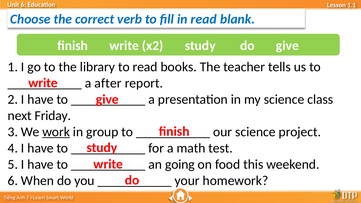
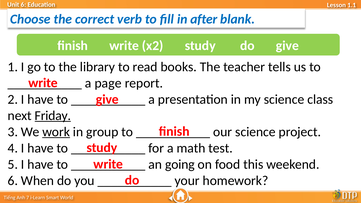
in read: read -> after
after: after -> page
Friday underline: none -> present
